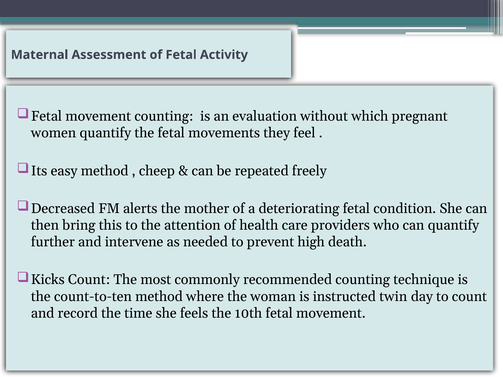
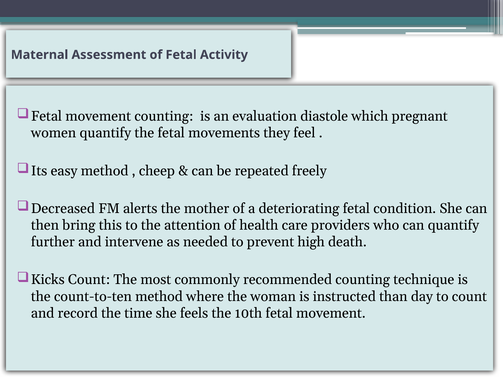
without: without -> diastole
twin: twin -> than
